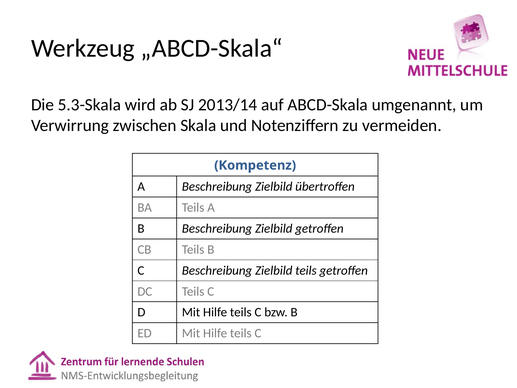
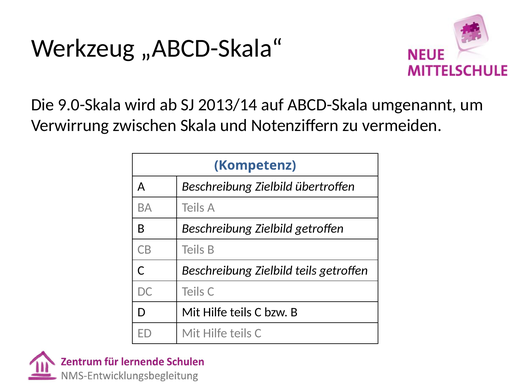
5.3-Skala: 5.3-Skala -> 9.0-Skala
